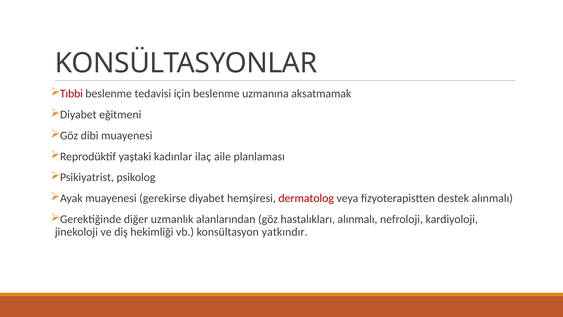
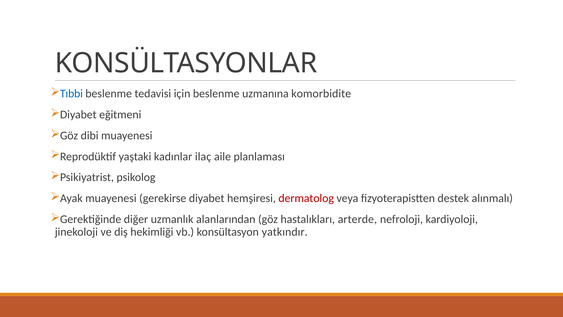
Tıbbi colour: red -> blue
aksatmamak: aksatmamak -> komorbidite
hastalıkları alınmalı: alınmalı -> arterde
